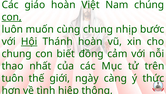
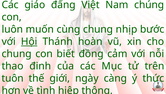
giáo hoàn: hoàn -> đấng
con at (12, 17) underline: present -> none
nhất: nhất -> đinh
